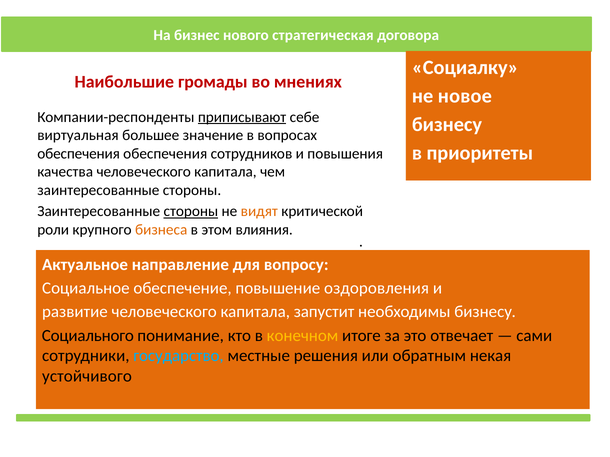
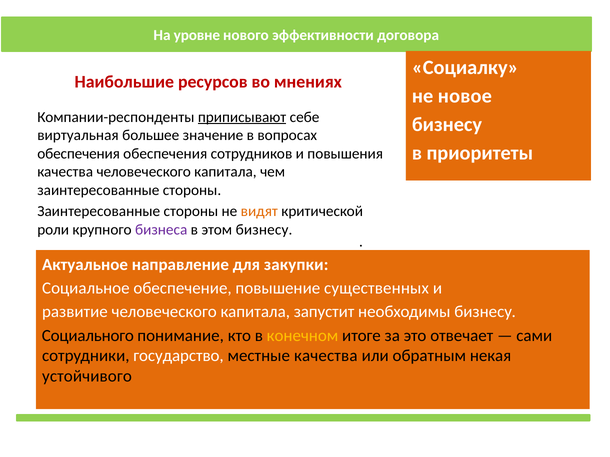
бизнес: бизнес -> уровне
стратегическая: стратегическая -> эффективности
громады: громады -> ресурсов
стороны at (191, 212) underline: present -> none
бизнеса colour: orange -> purple
этом влияния: влияния -> бизнесу
вопросу: вопросу -> закупки
оздоровления: оздоровления -> существенных
государство colour: light blue -> white
местные решения: решения -> качества
